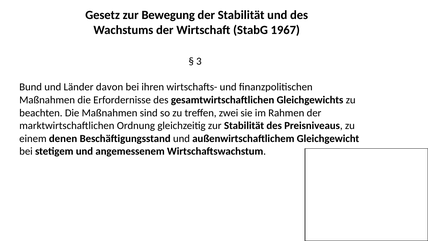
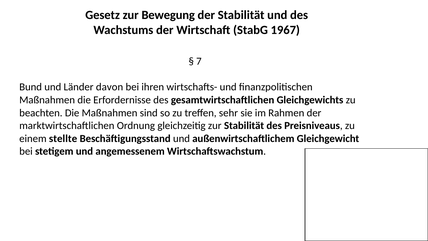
3: 3 -> 7
zwei: zwei -> sehr
denen: denen -> stellte
